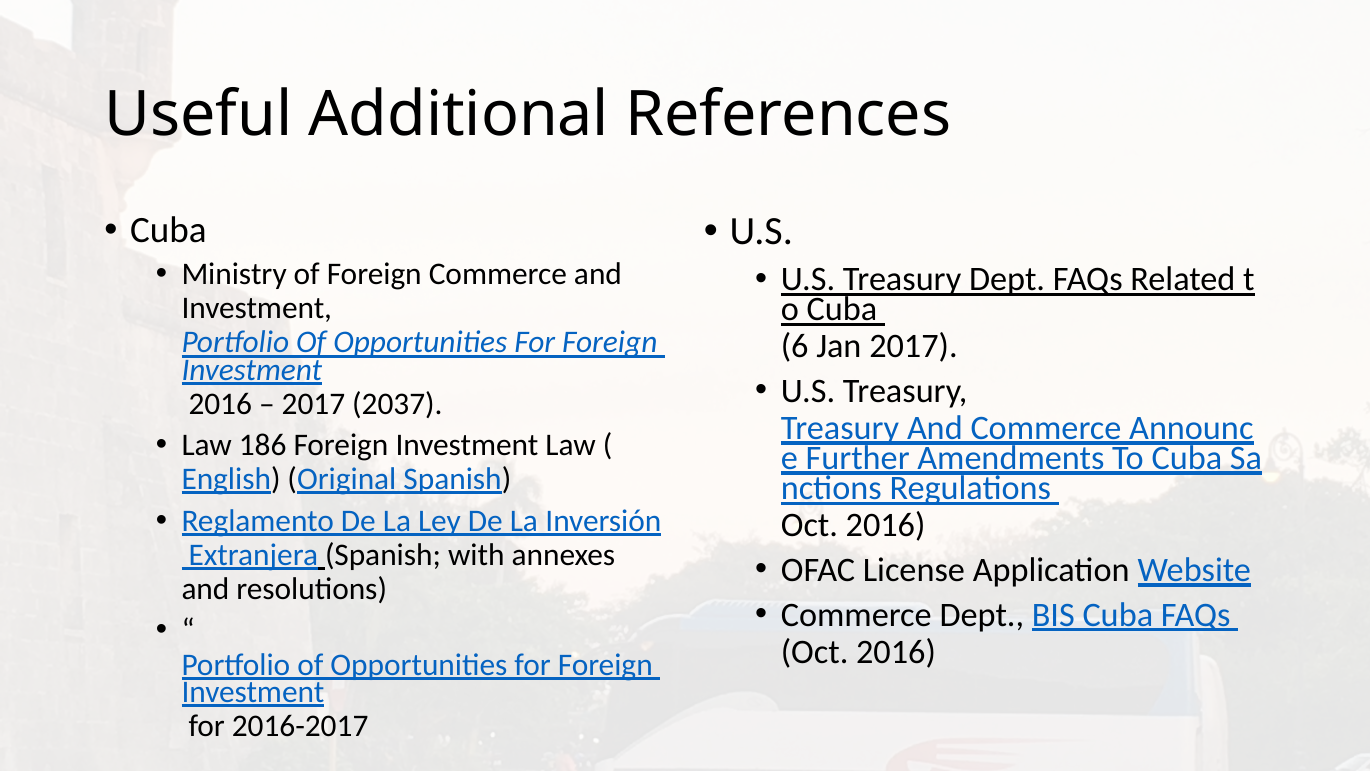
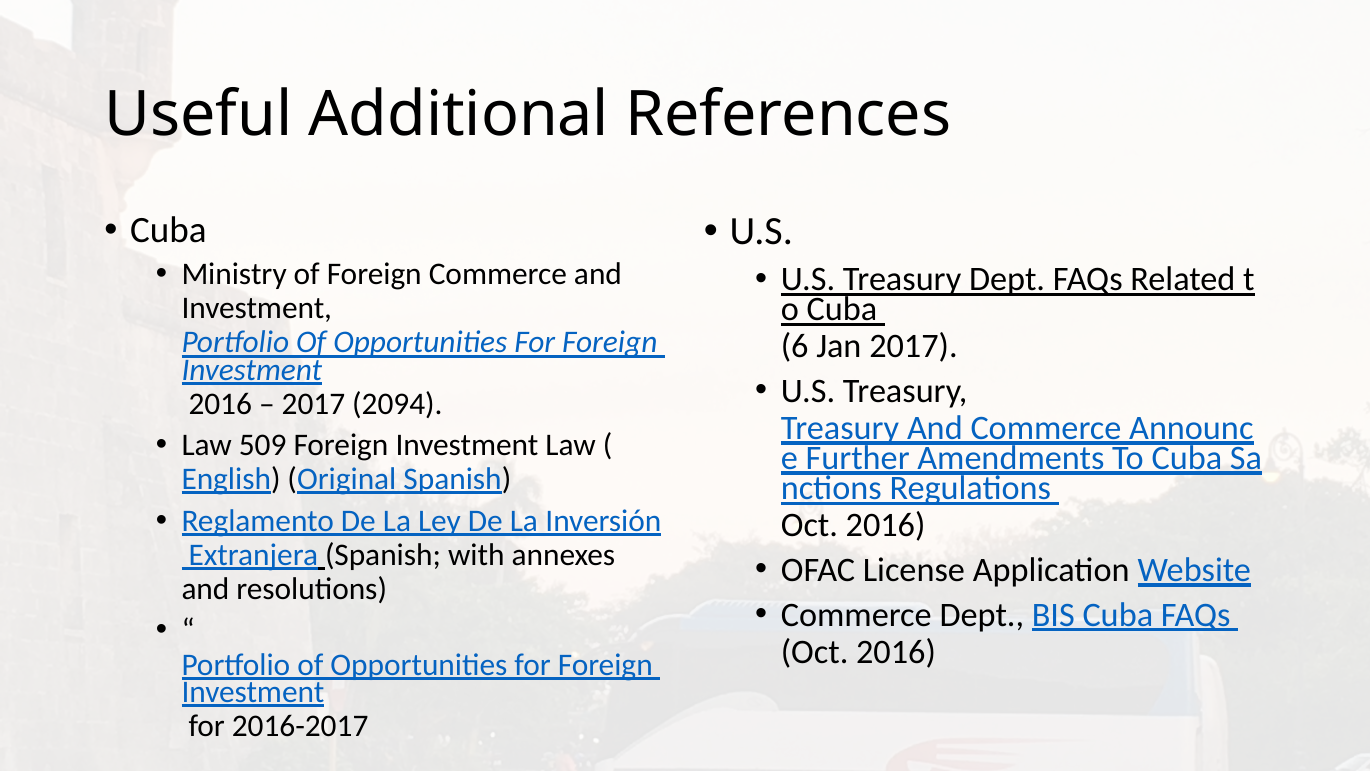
2037: 2037 -> 2094
186: 186 -> 509
